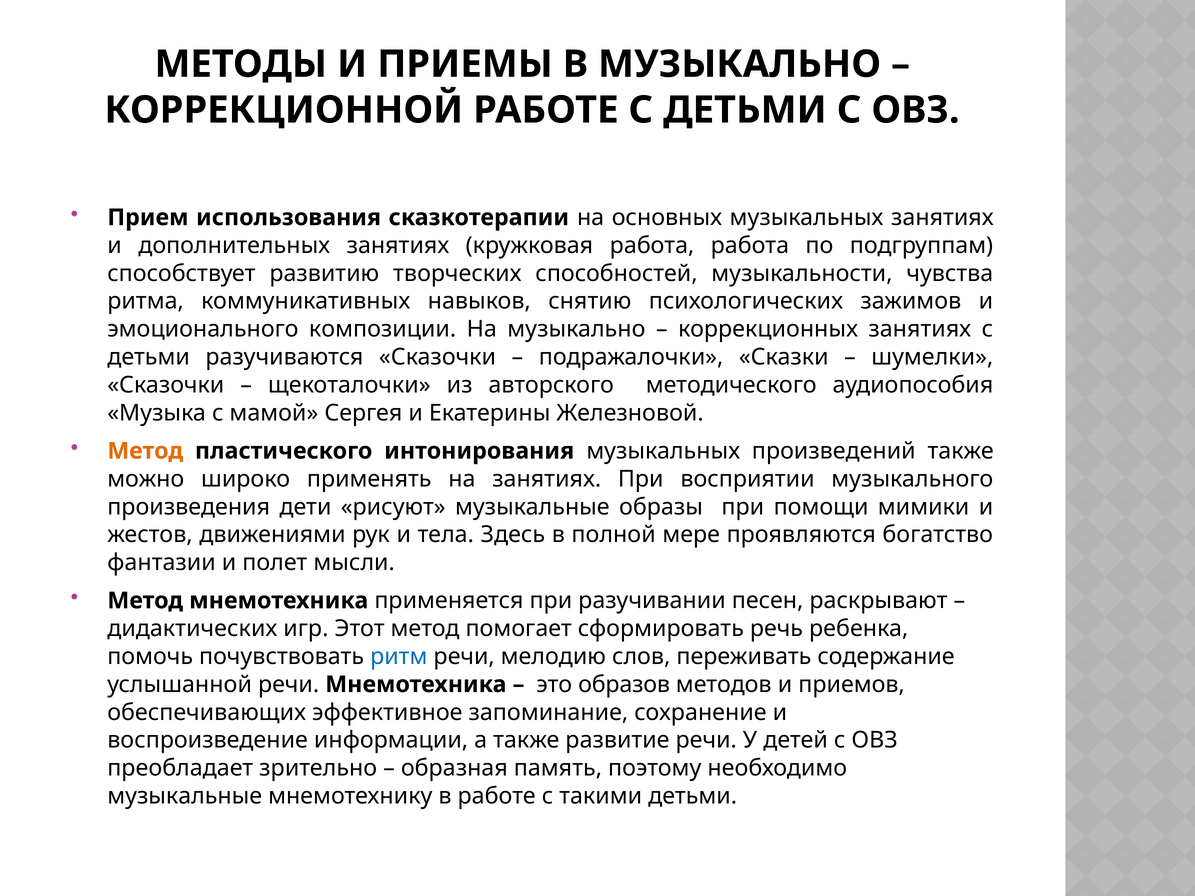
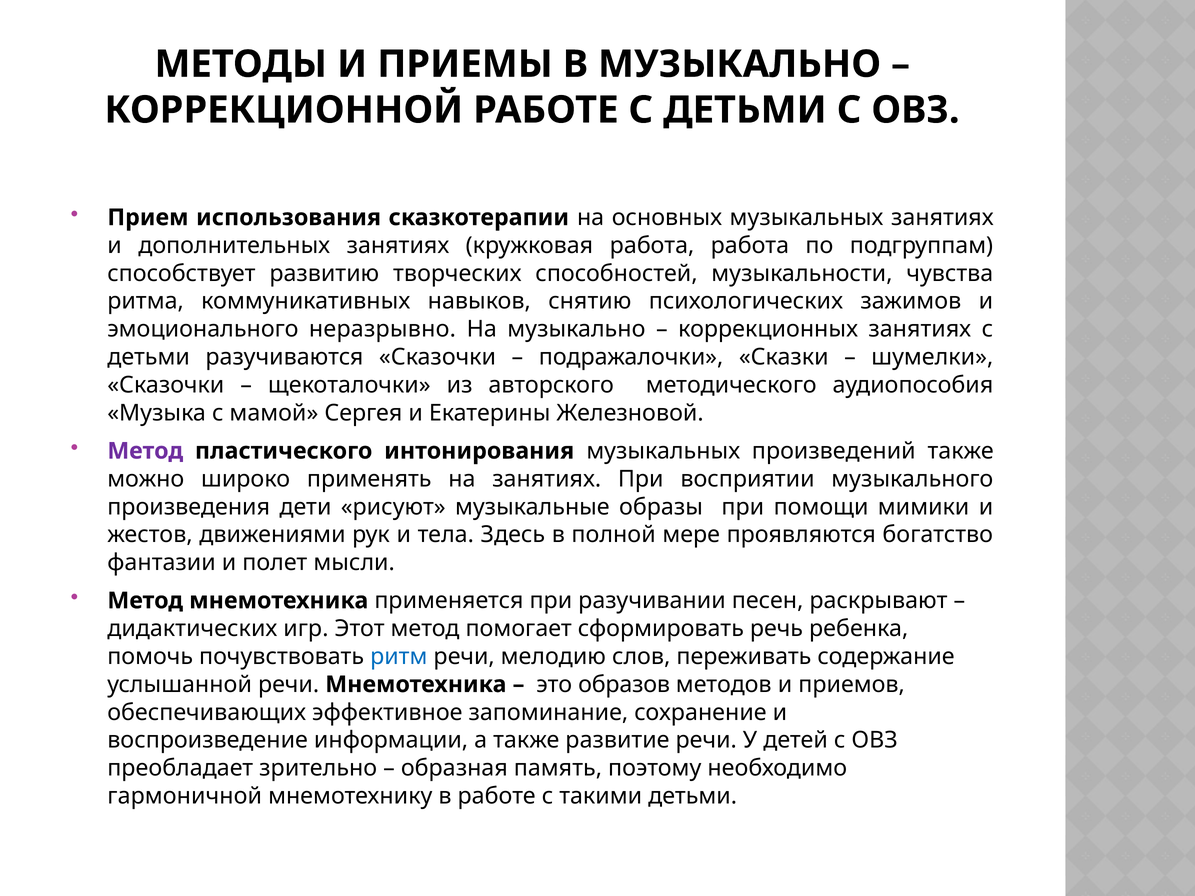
композиции: композиции -> неразрывно
Метод at (145, 451) colour: orange -> purple
музыкальные at (185, 796): музыкальные -> гармоничной
